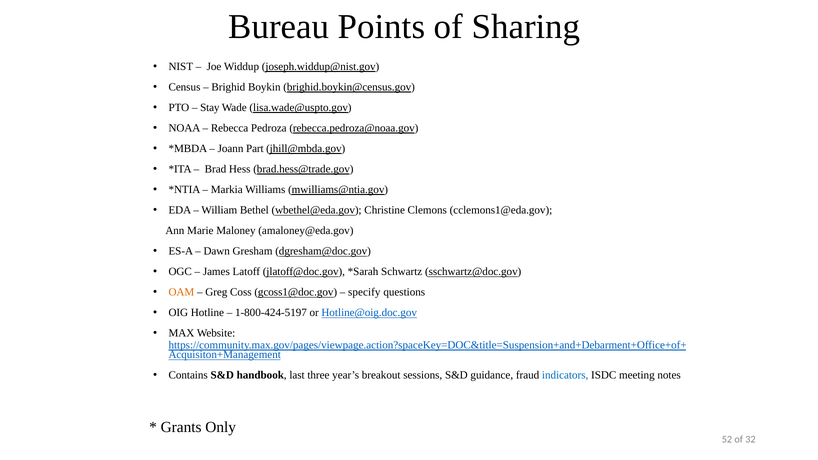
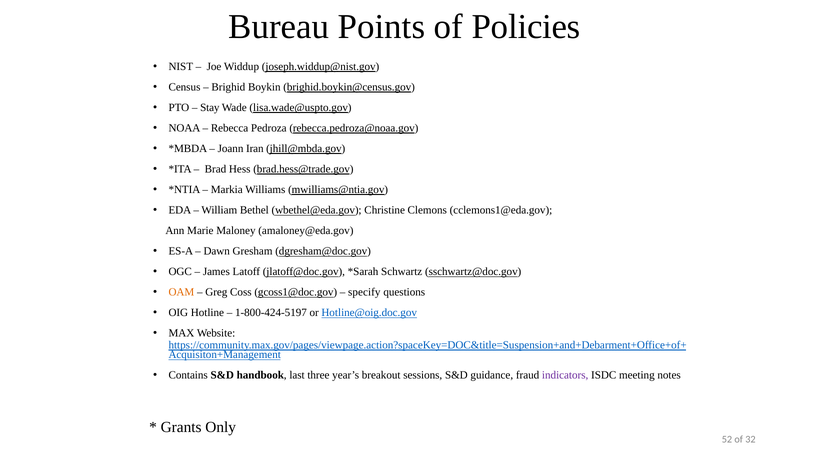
Sharing: Sharing -> Policies
Part: Part -> Iran
indicators colour: blue -> purple
